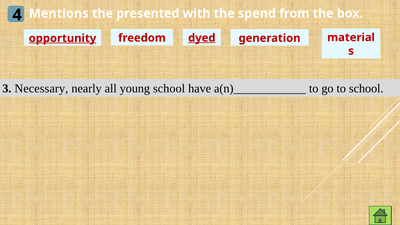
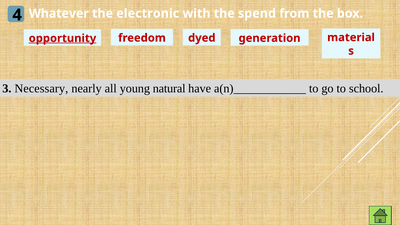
Mentions: Mentions -> Whatever
presented: presented -> electronic
dyed underline: present -> none
young school: school -> natural
